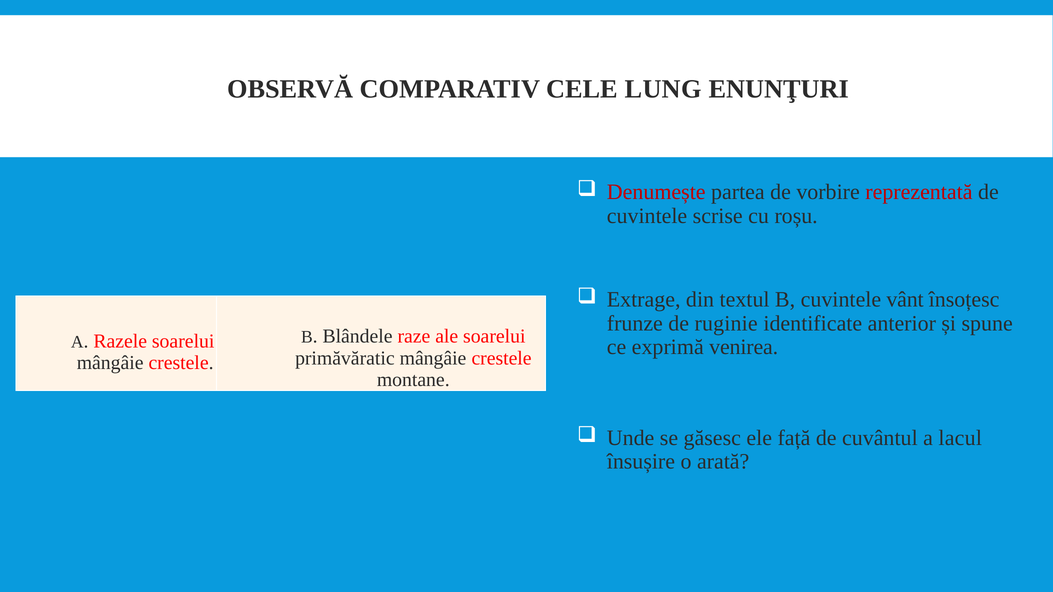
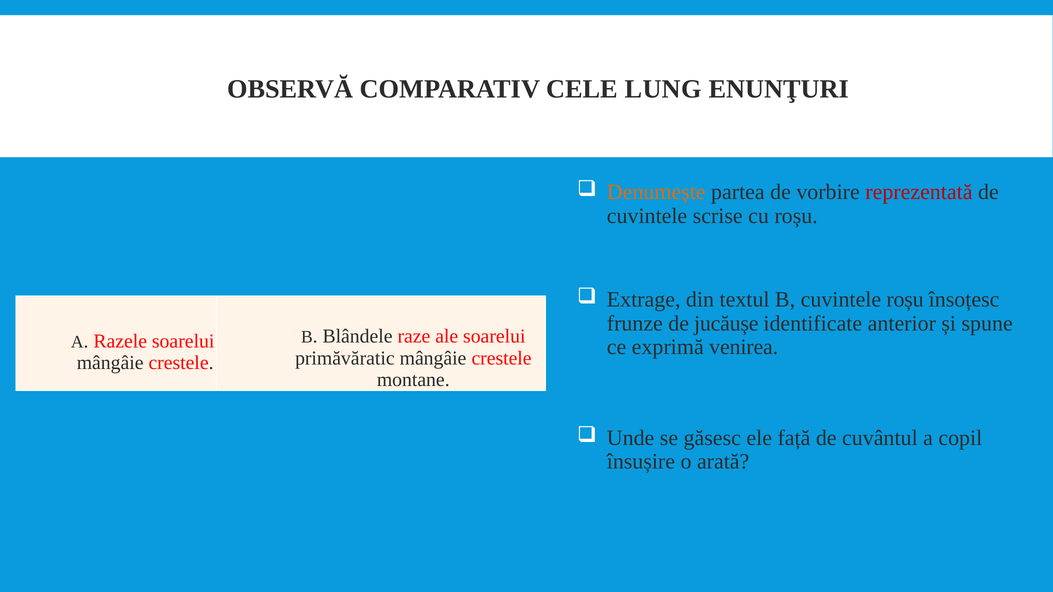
Denumește colour: red -> orange
cuvintele vânt: vânt -> roșu
ruginie: ruginie -> jucăușe
lacul: lacul -> copil
